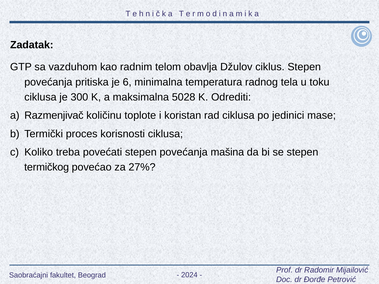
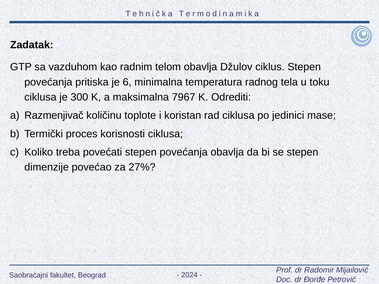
5028: 5028 -> 7967
povećanja mašina: mašina -> obavlja
termičkog: termičkog -> dimenzije
